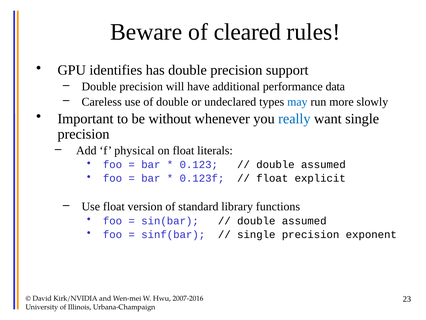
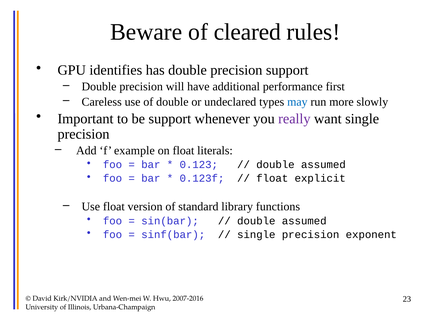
data: data -> first
be without: without -> support
really colour: blue -> purple
physical: physical -> example
